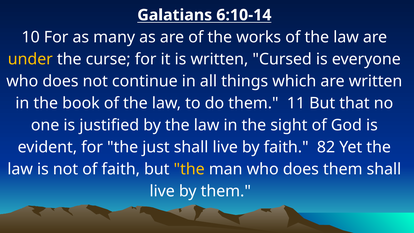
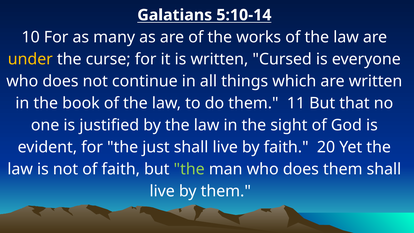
6:10-14: 6:10-14 -> 5:10-14
82: 82 -> 20
the at (189, 169) colour: yellow -> light green
